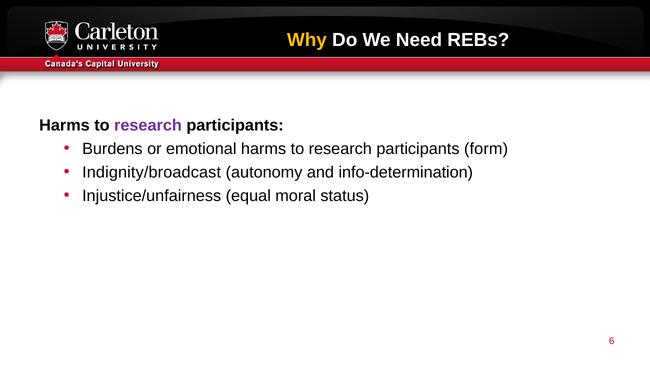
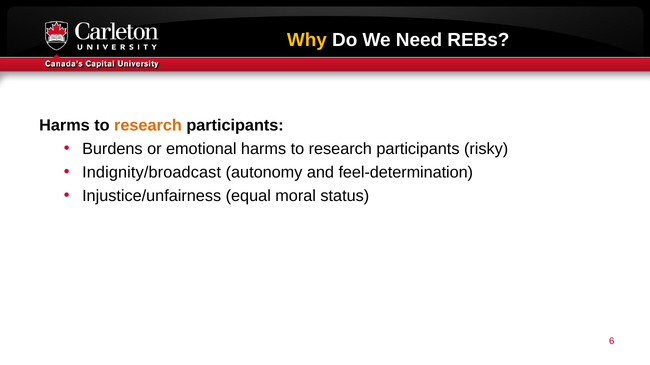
research at (148, 126) colour: purple -> orange
form: form -> risky
info-determination: info-determination -> feel-determination
